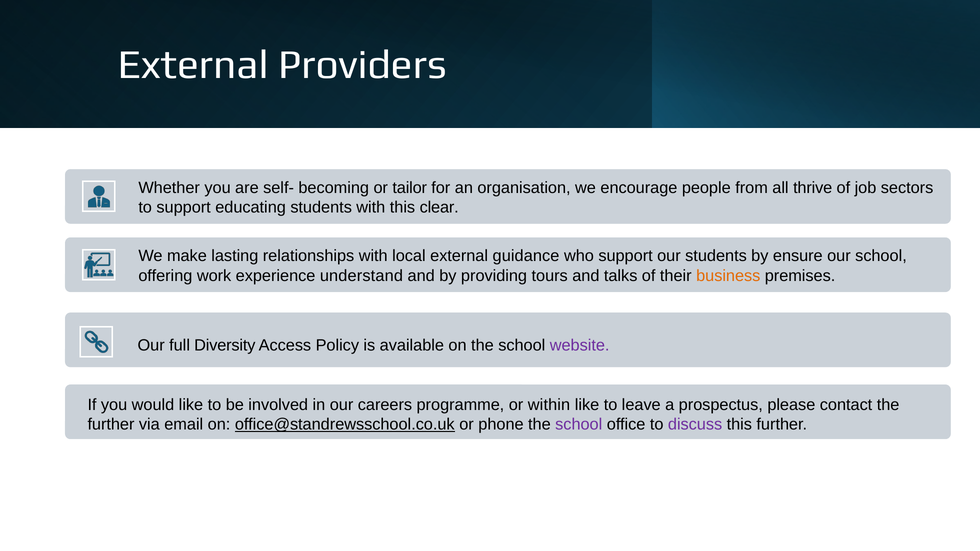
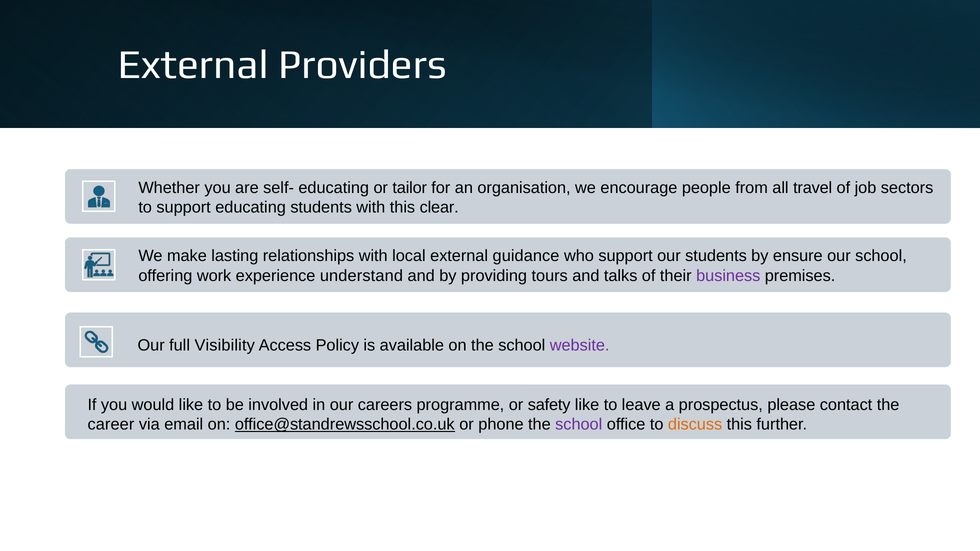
self- becoming: becoming -> educating
thrive: thrive -> travel
business colour: orange -> purple
Diversity: Diversity -> Visibility
within: within -> safety
further at (111, 424): further -> career
discuss colour: purple -> orange
